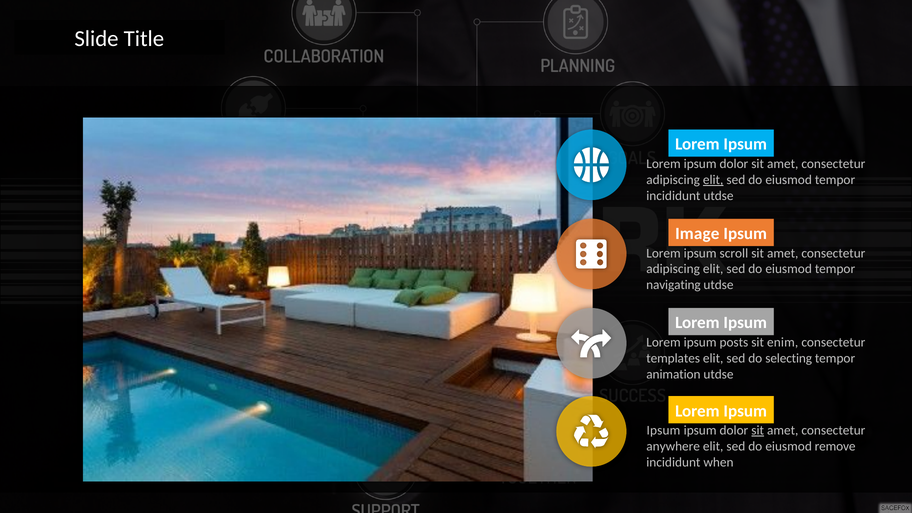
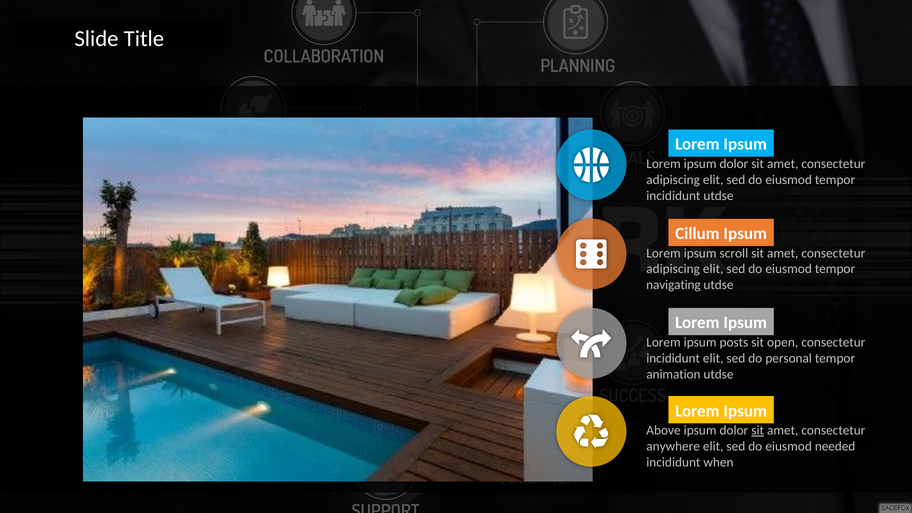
elit at (713, 180) underline: present -> none
Image: Image -> Cillum
enim: enim -> open
templates at (673, 358): templates -> incididunt
selecting: selecting -> personal
Ipsum at (663, 430): Ipsum -> Above
remove: remove -> needed
